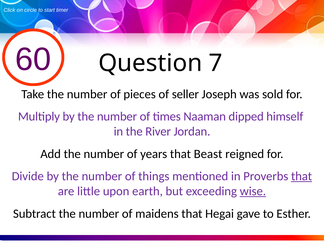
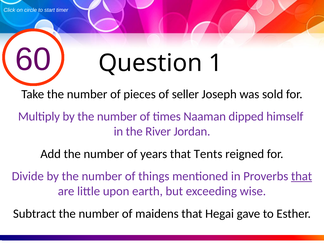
7: 7 -> 1
Beast: Beast -> Tents
wise underline: present -> none
